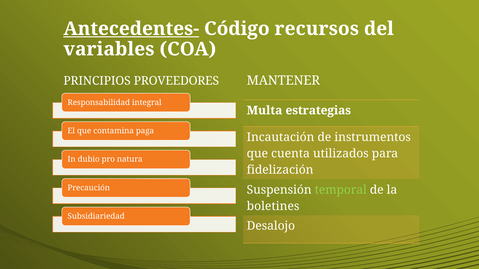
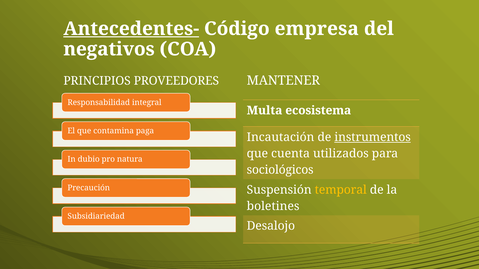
recursos: recursos -> empresa
variables: variables -> negativos
estrategias: estrategias -> ecosistema
instrumentos underline: none -> present
fidelización: fidelización -> sociológicos
temporal colour: light green -> yellow
